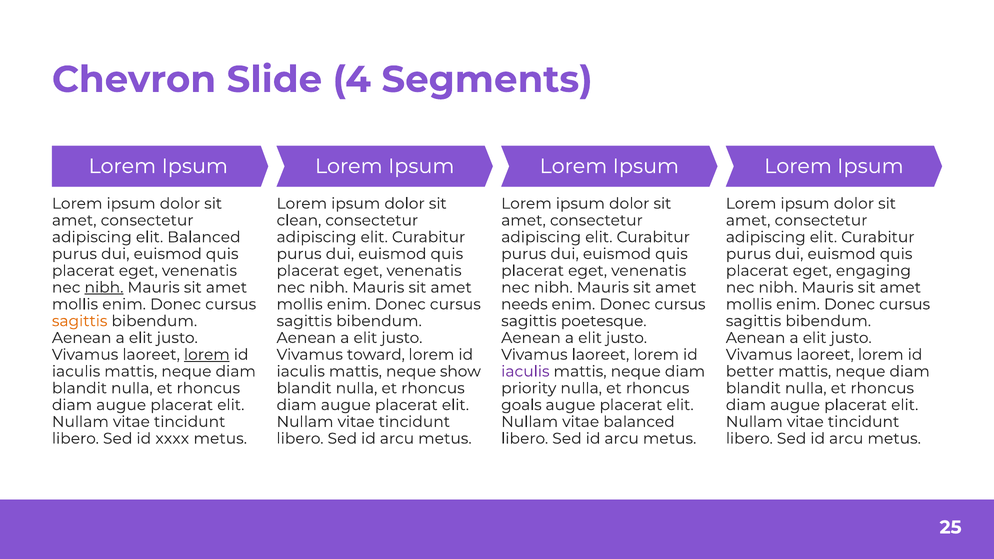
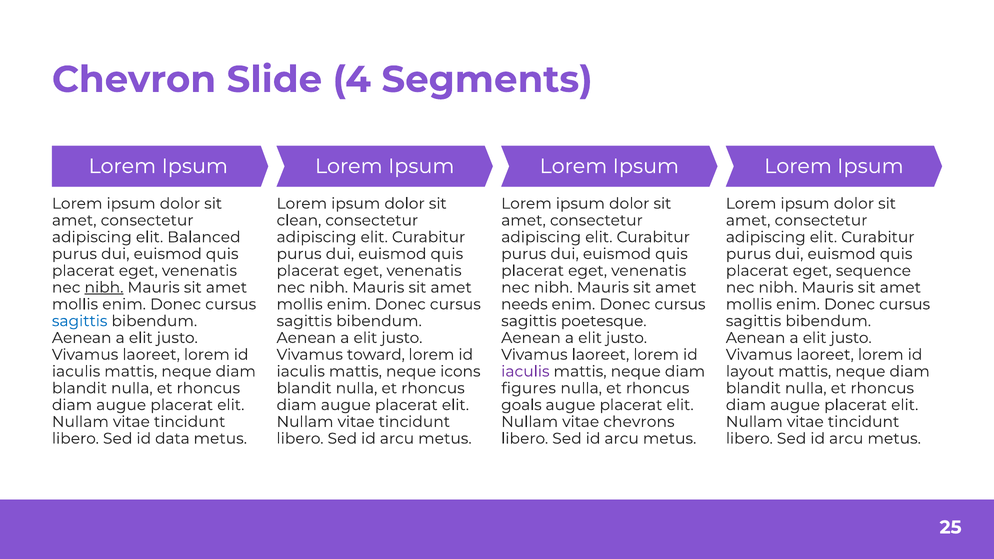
engaging: engaging -> sequence
sagittis at (80, 321) colour: orange -> blue
lorem at (207, 355) underline: present -> none
show: show -> icons
better: better -> layout
priority: priority -> figures
vitae balanced: balanced -> chevrons
xxxx: xxxx -> data
